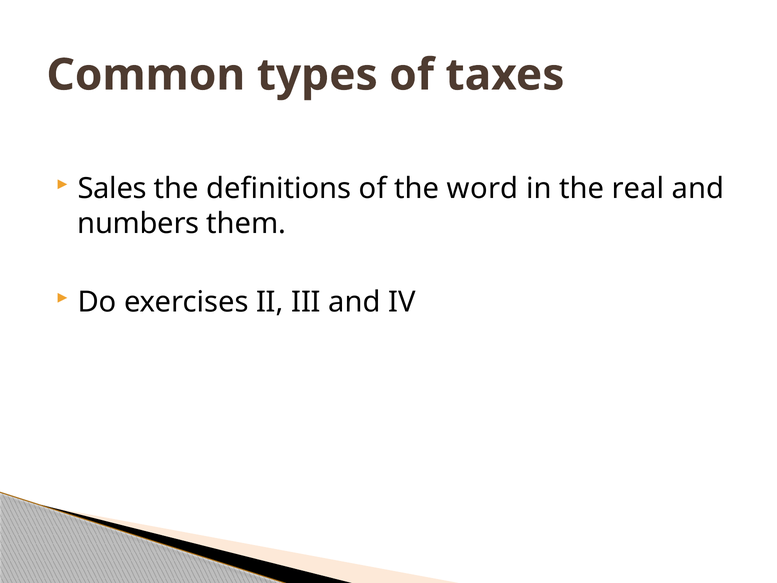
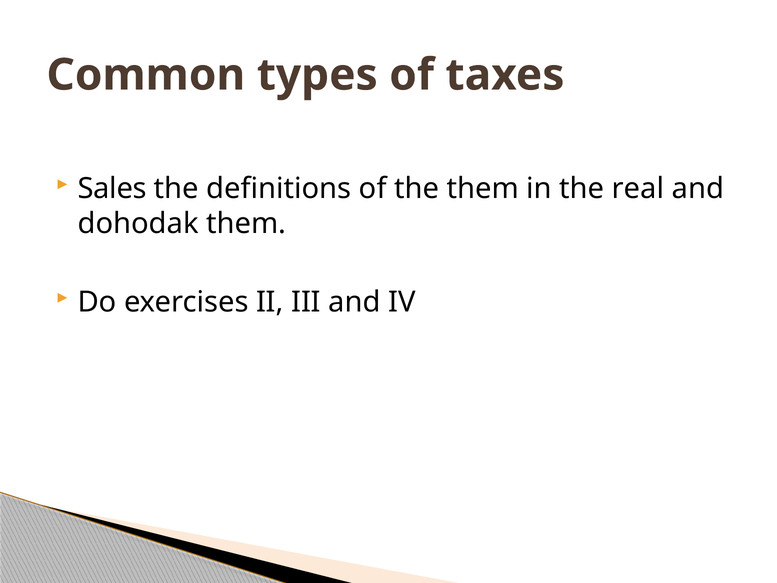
the word: word -> them
numbers: numbers -> dohodak
